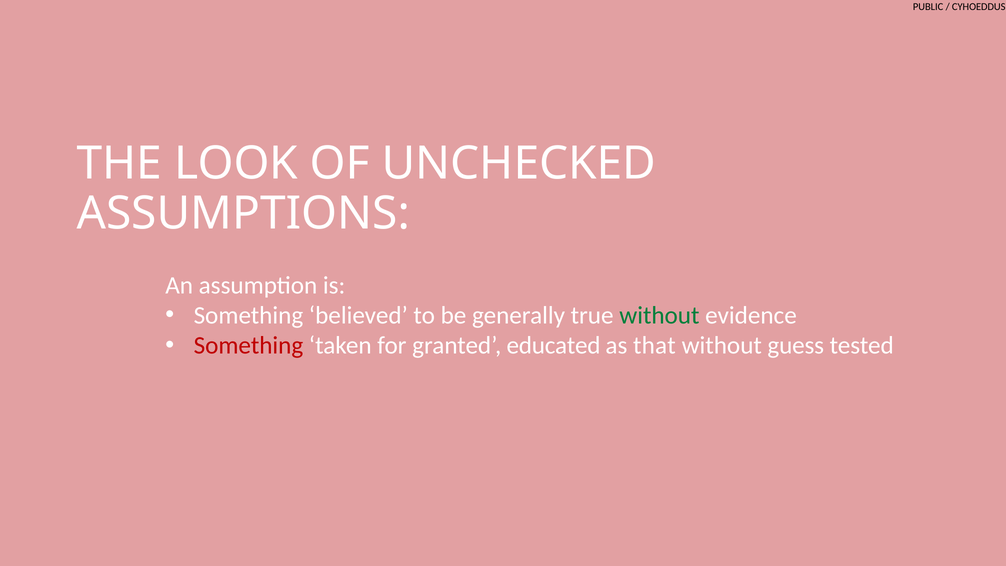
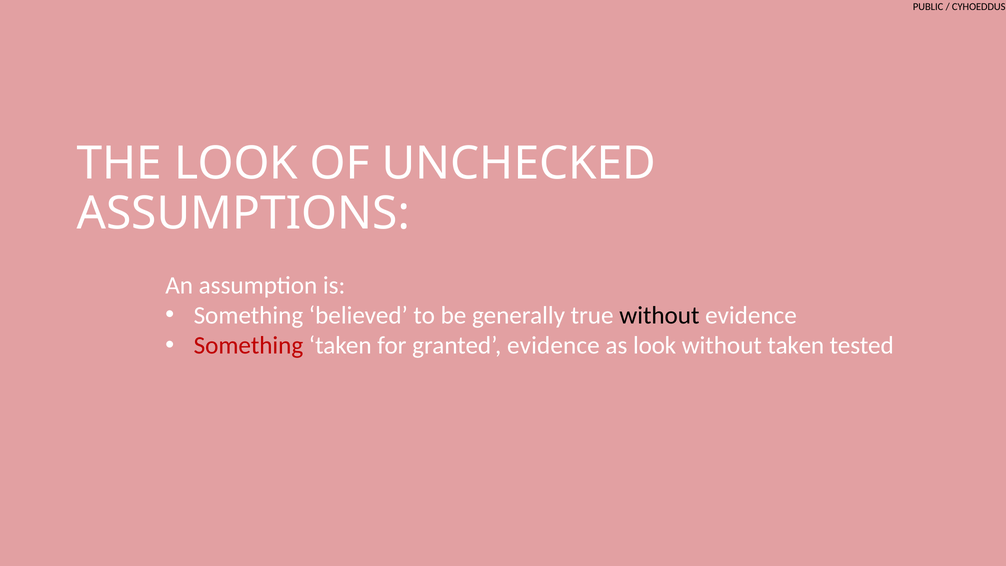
without at (659, 315) colour: green -> black
granted educated: educated -> evidence
as that: that -> look
without guess: guess -> taken
